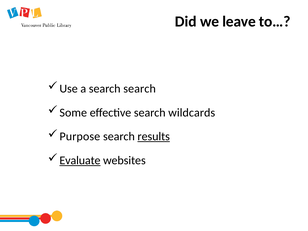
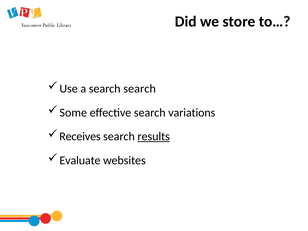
leave: leave -> store
wildcards: wildcards -> variations
Purpose: Purpose -> Receives
Evaluate underline: present -> none
